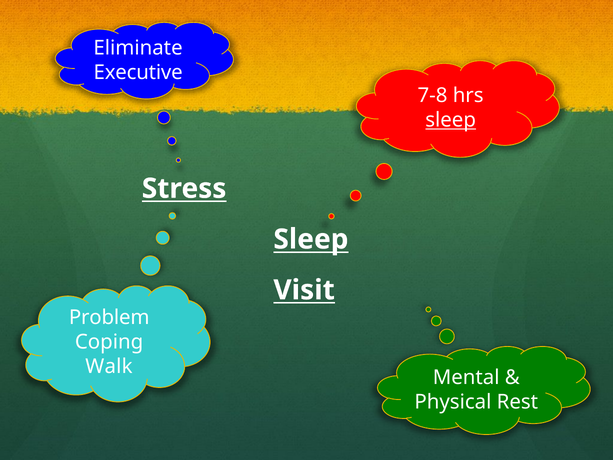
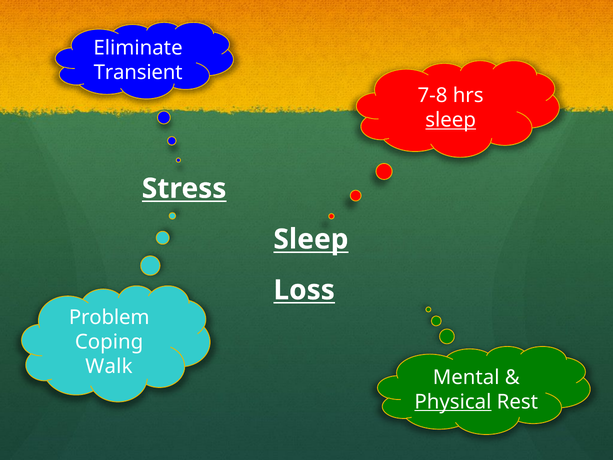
Executive: Executive -> Transient
Visit: Visit -> Loss
Physical underline: none -> present
